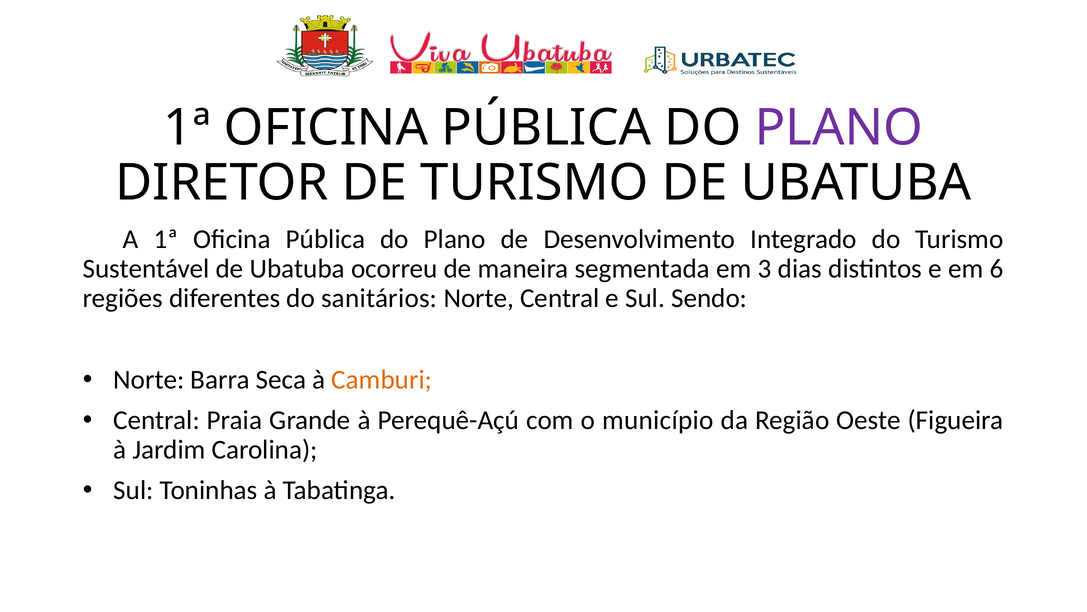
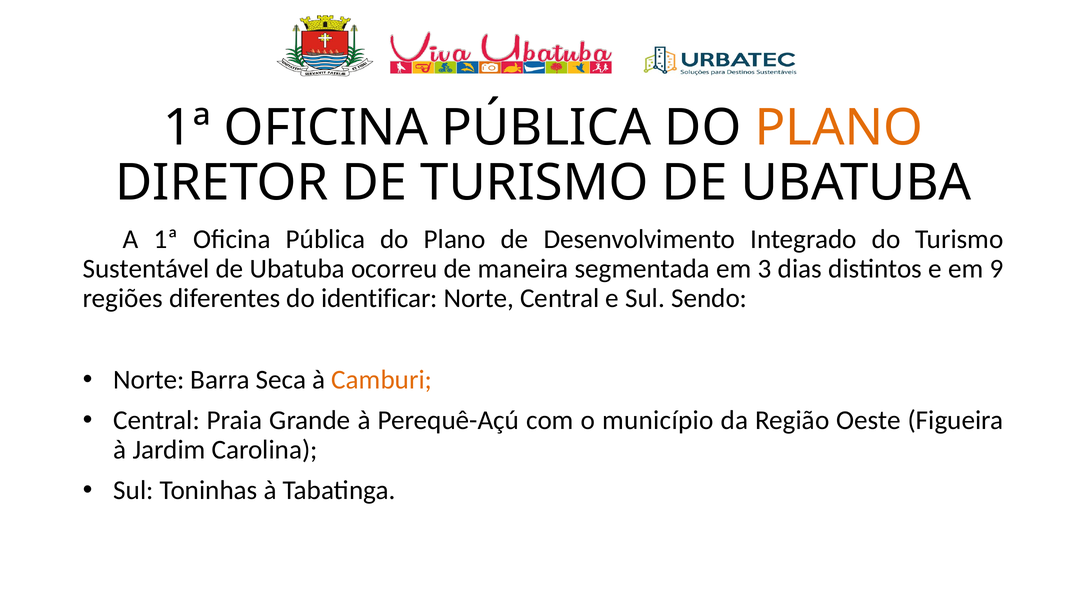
PLANO at (839, 128) colour: purple -> orange
6: 6 -> 9
sanitários: sanitários -> identificar
